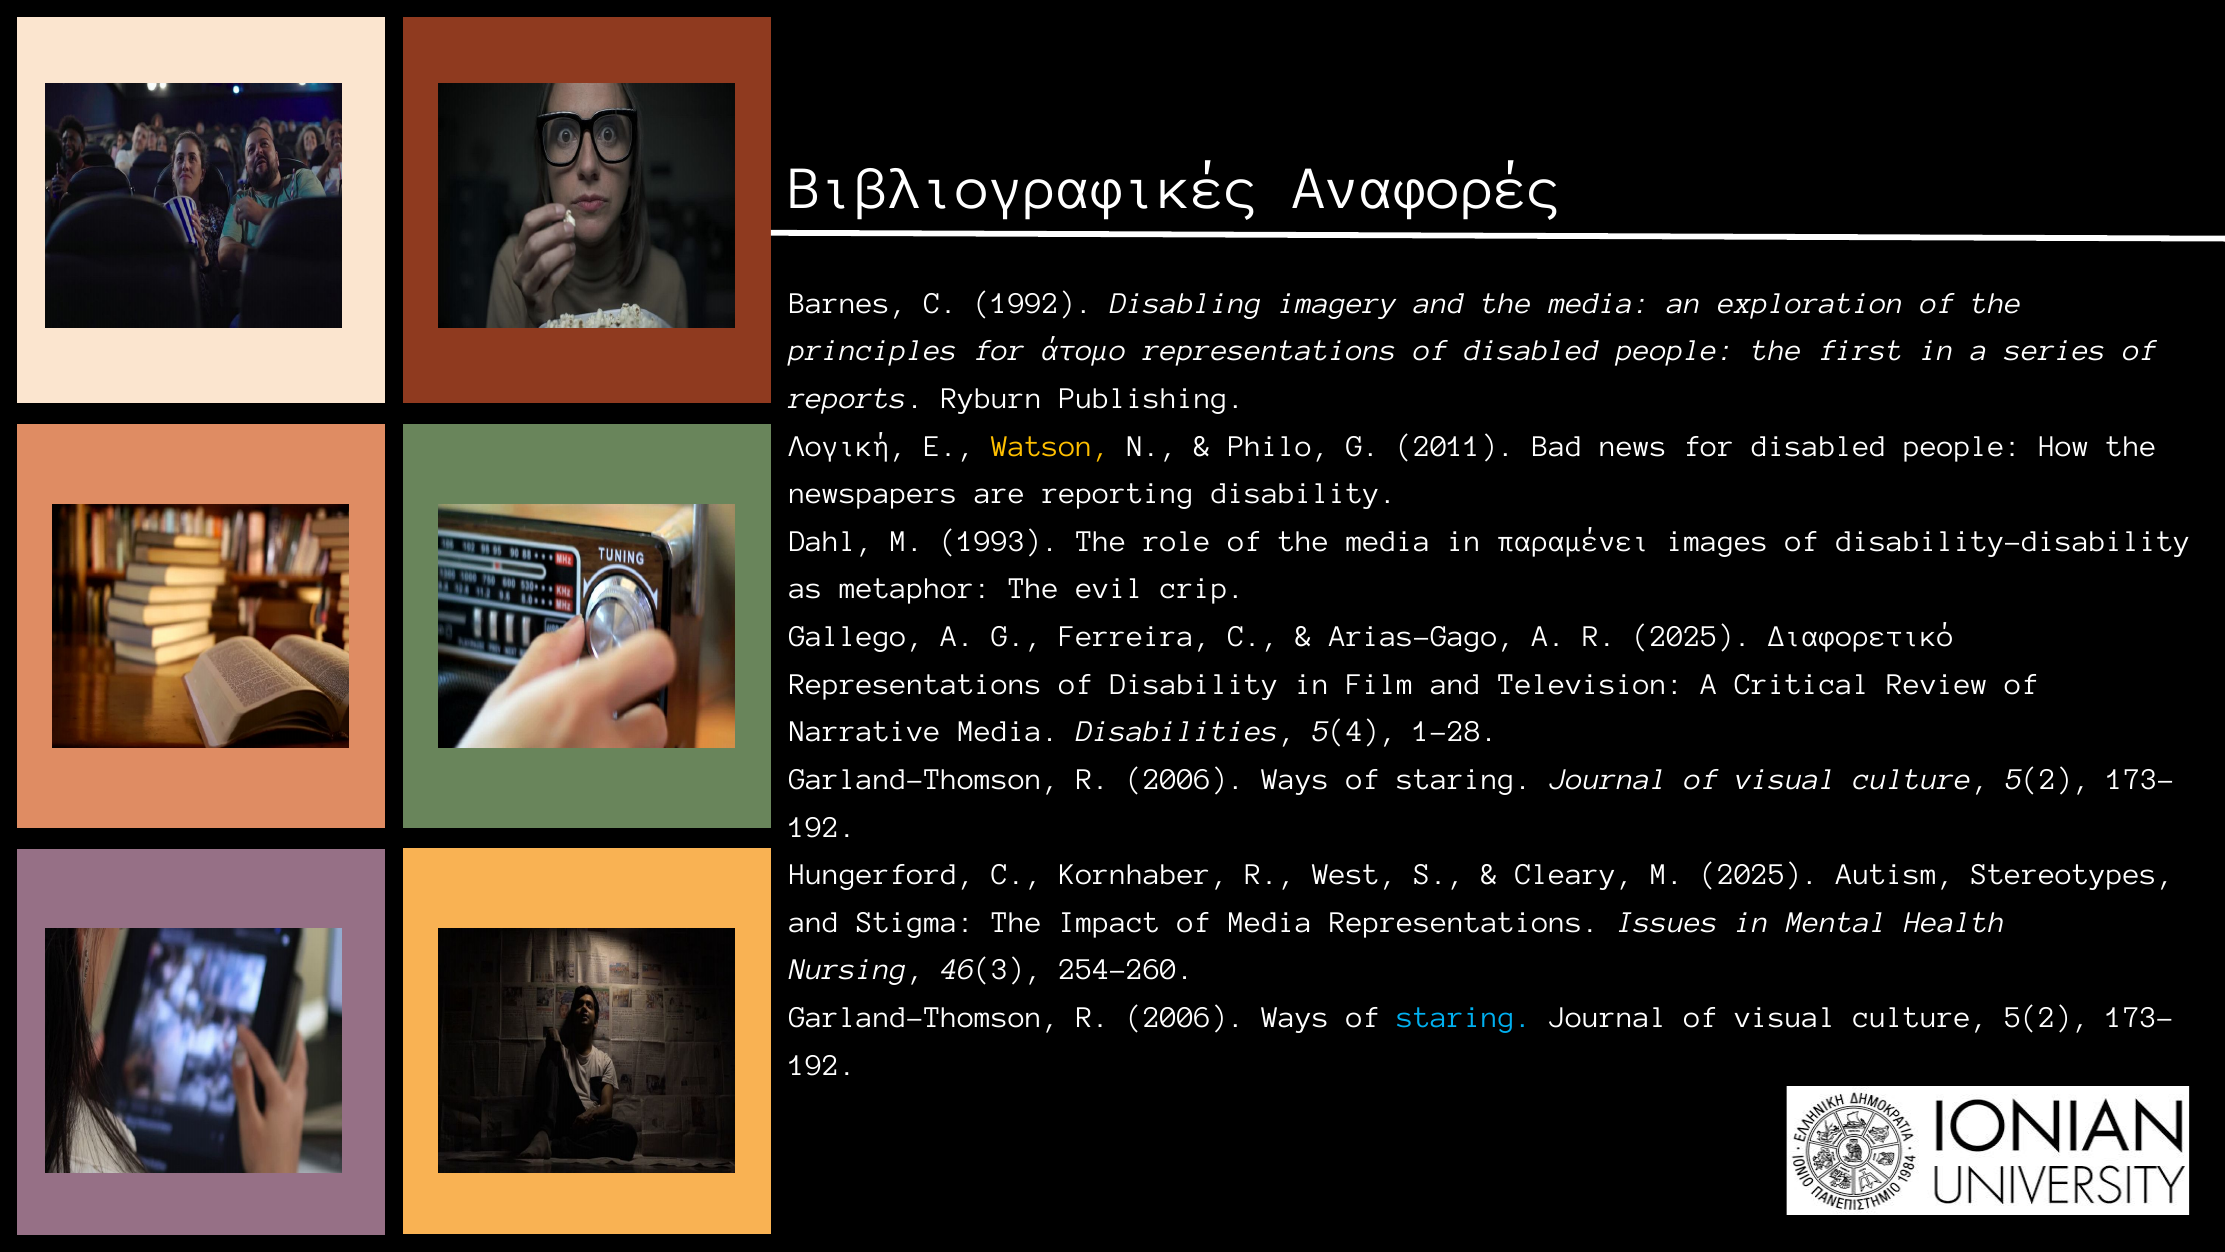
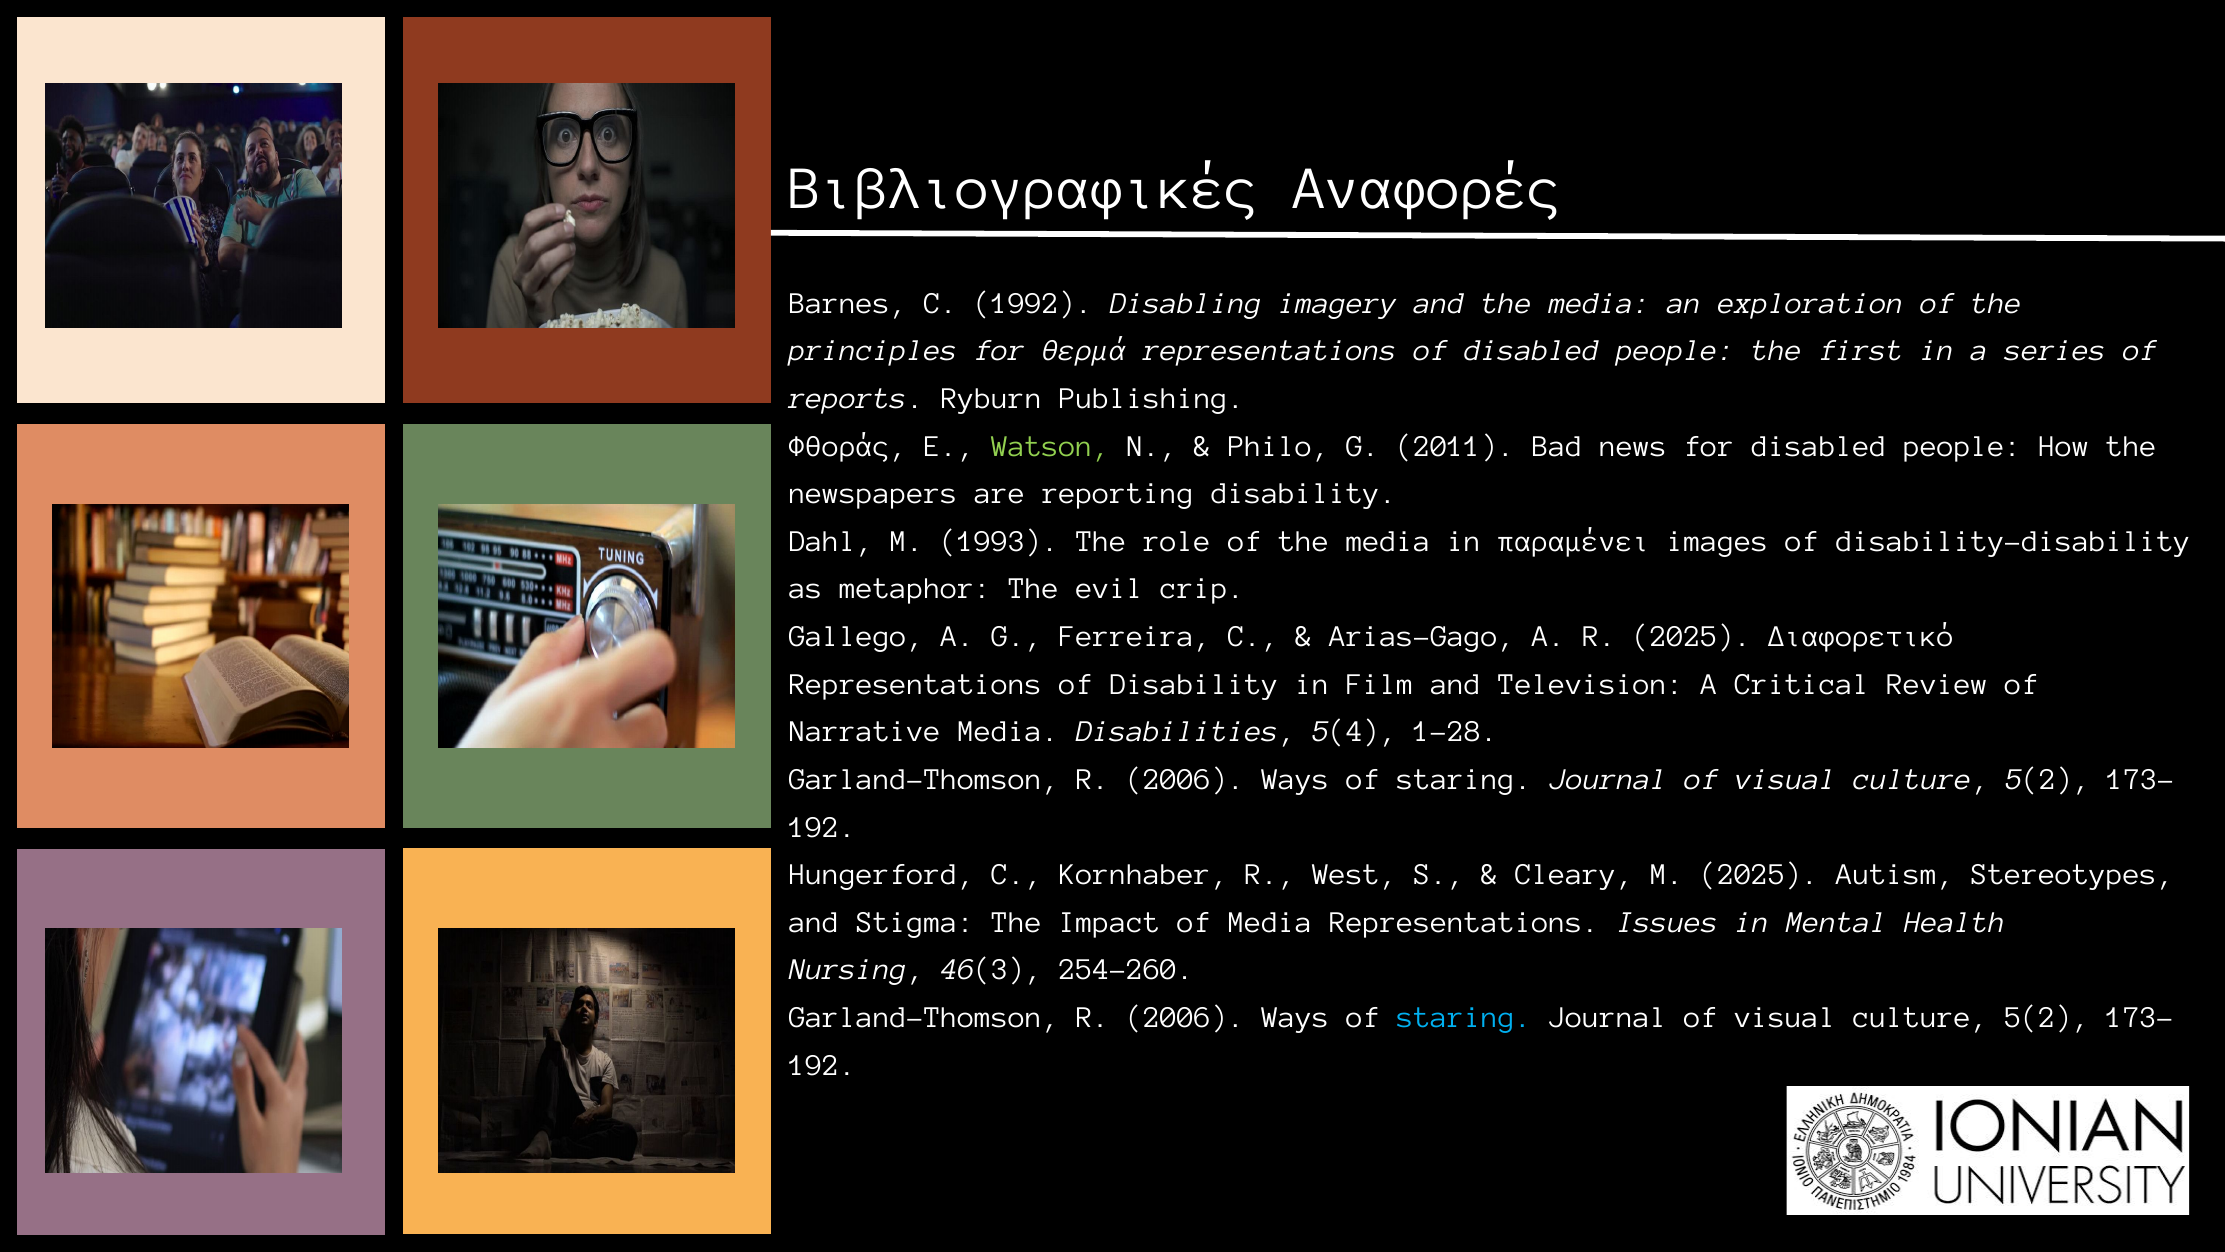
άτομο: άτομο -> θερμά
Λογική: Λογική -> Φθοράς
Watson colour: yellow -> light green
